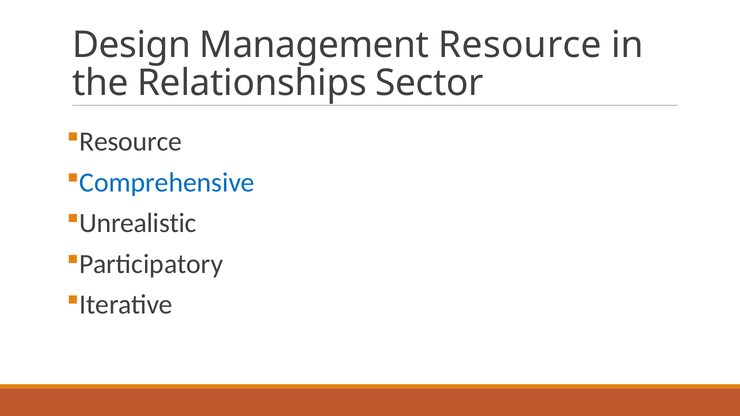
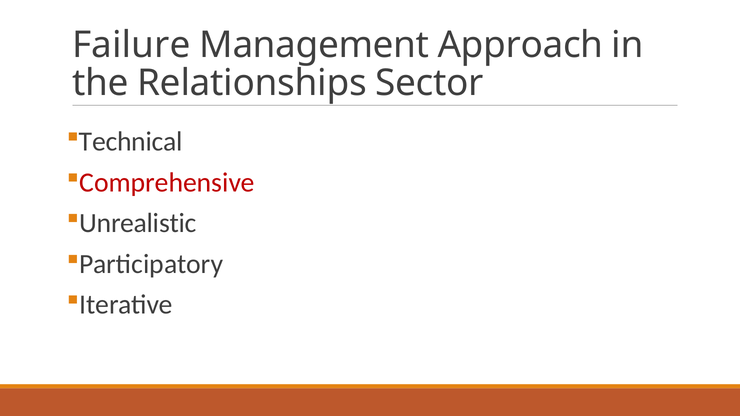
Design: Design -> Failure
Management Resource: Resource -> Approach
Resource at (131, 142): Resource -> Technical
Comprehensive colour: blue -> red
